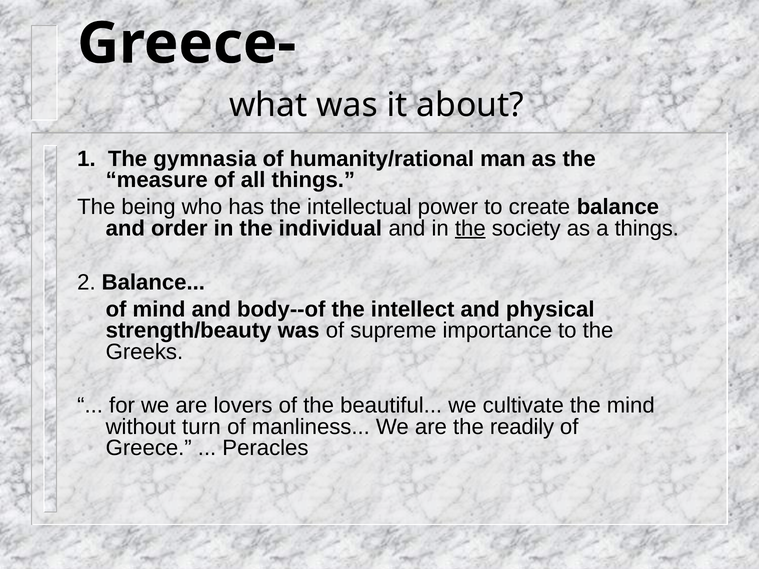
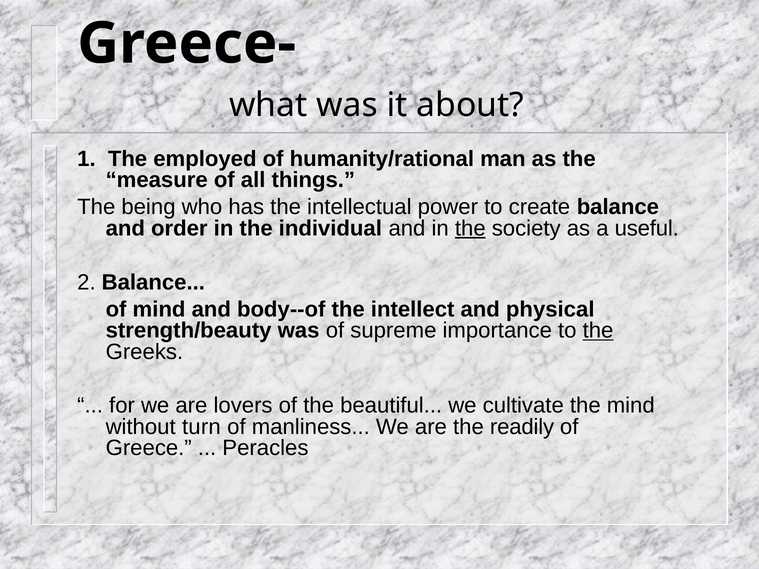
gymnasia: gymnasia -> employed
a things: things -> useful
the at (598, 331) underline: none -> present
